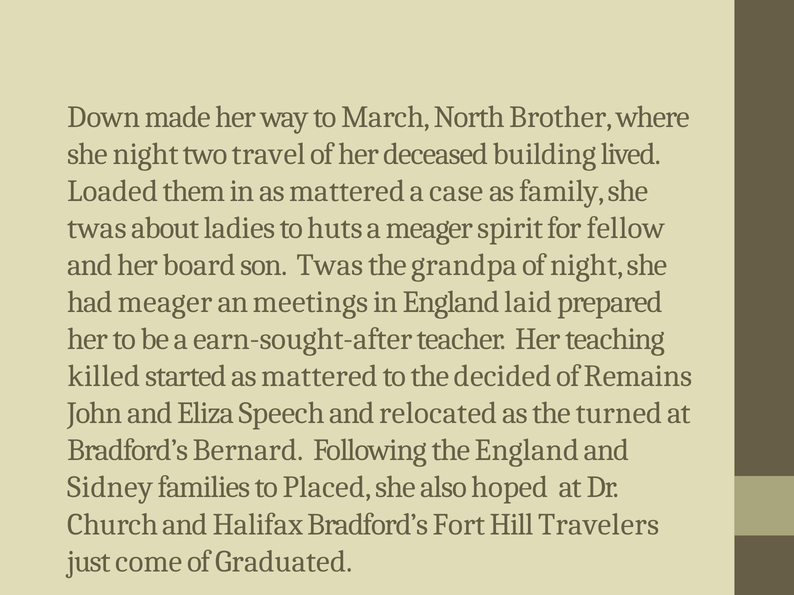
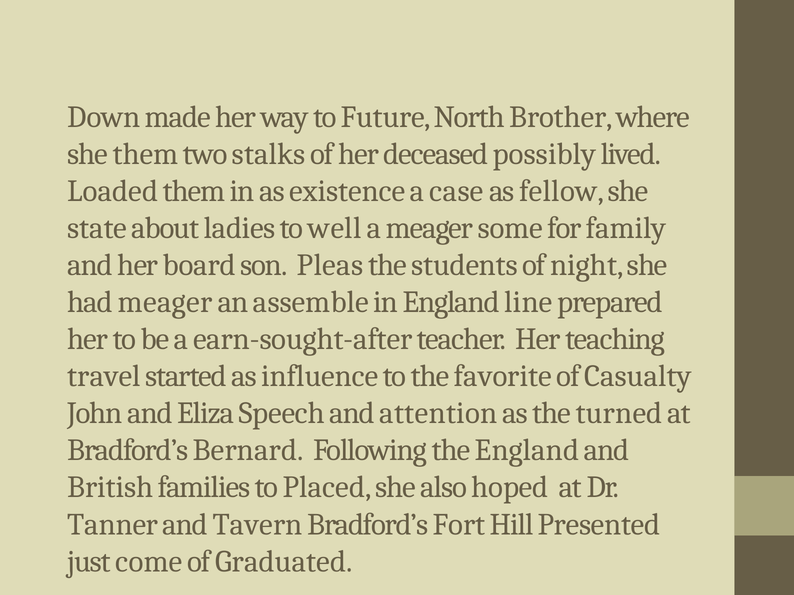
March: March -> Future
she night: night -> them
travel: travel -> stalks
building: building -> possibly
in as mattered: mattered -> existence
family: family -> fellow
twas at (97, 228): twas -> state
huts: huts -> well
spirit: spirit -> some
fellow: fellow -> family
son Twas: Twas -> Pleas
grandpa: grandpa -> students
meetings: meetings -> assemble
laid: laid -> line
killed: killed -> travel
started as mattered: mattered -> influence
decided: decided -> favorite
Remains: Remains -> Casualty
relocated: relocated -> attention
Sidney: Sidney -> British
Church: Church -> Tanner
Halifax: Halifax -> Tavern
Travelers: Travelers -> Presented
